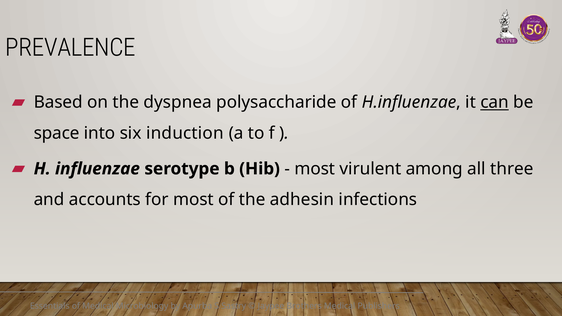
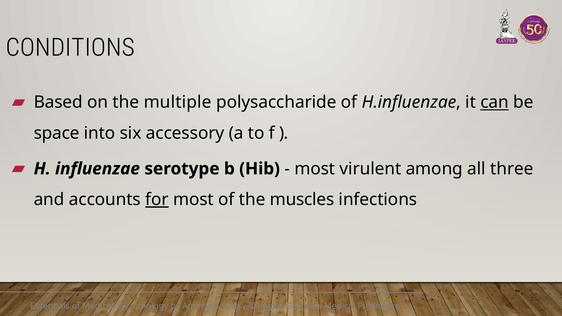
PREVALENCE: PREVALENCE -> CONDITIONS
dyspnea: dyspnea -> multiple
induction: induction -> accessory
for underline: none -> present
adhesin: adhesin -> muscles
